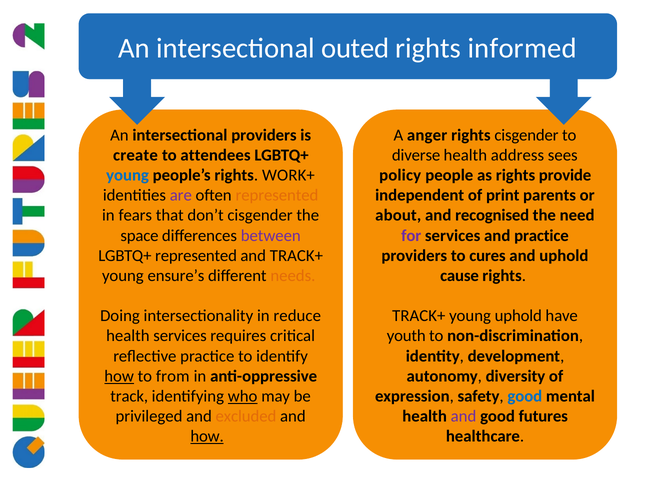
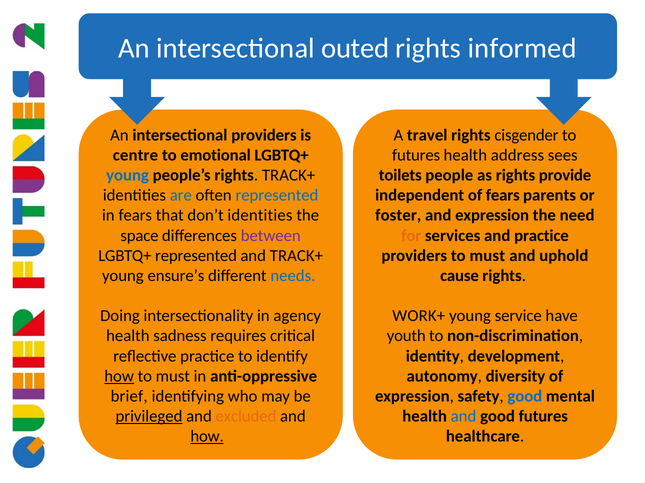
anger: anger -> travel
create: create -> centre
attendees: attendees -> emotional
diverse at (416, 155): diverse -> futures
rights WORK+: WORK+ -> TRACK+
policy: policy -> toilets
are colour: purple -> blue
represented at (277, 196) colour: orange -> blue
of print: print -> fears
don’t cisgender: cisgender -> identities
about: about -> foster
and recognised: recognised -> expression
for colour: purple -> orange
providers to cures: cures -> must
needs colour: orange -> blue
reduce: reduce -> agency
TRACK+ at (419, 316): TRACK+ -> WORK+
young uphold: uphold -> service
health services: services -> sadness
from at (173, 377): from -> must
track: track -> brief
who underline: present -> none
privileged underline: none -> present
and at (464, 417) colour: purple -> blue
